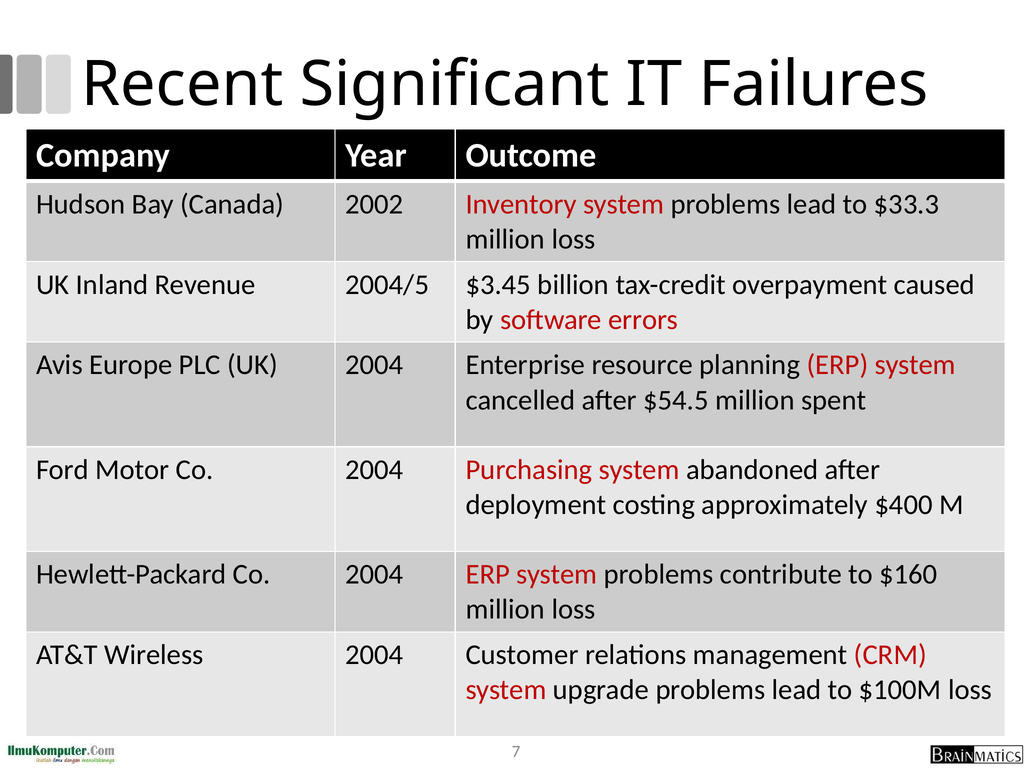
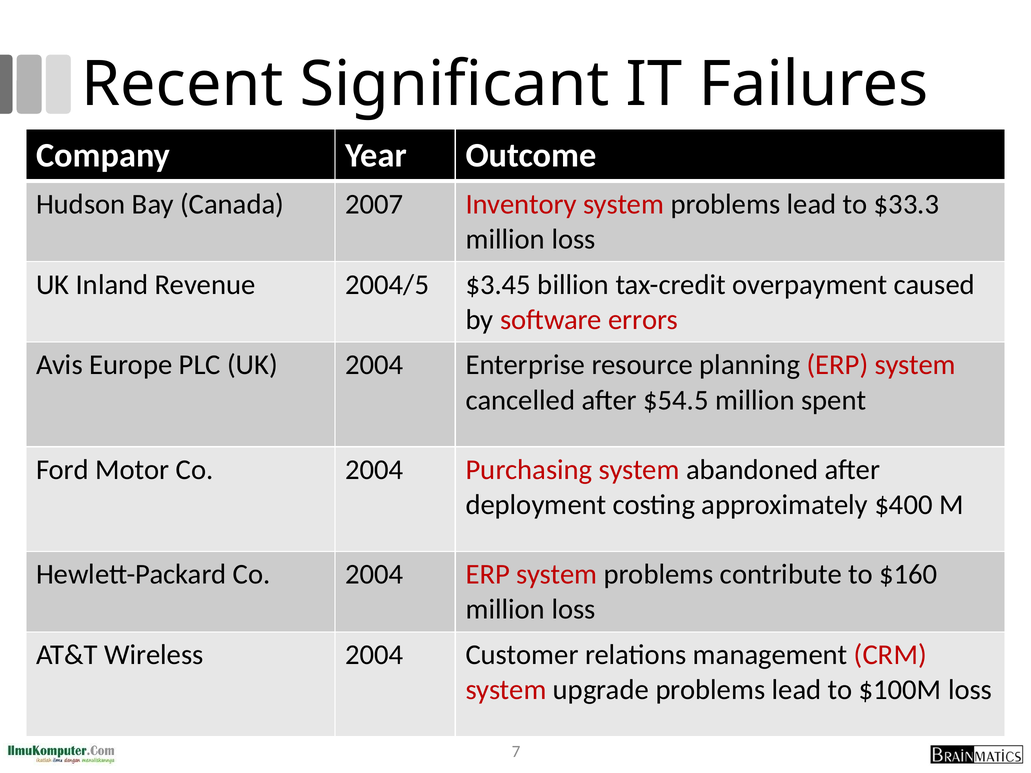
2002: 2002 -> 2007
